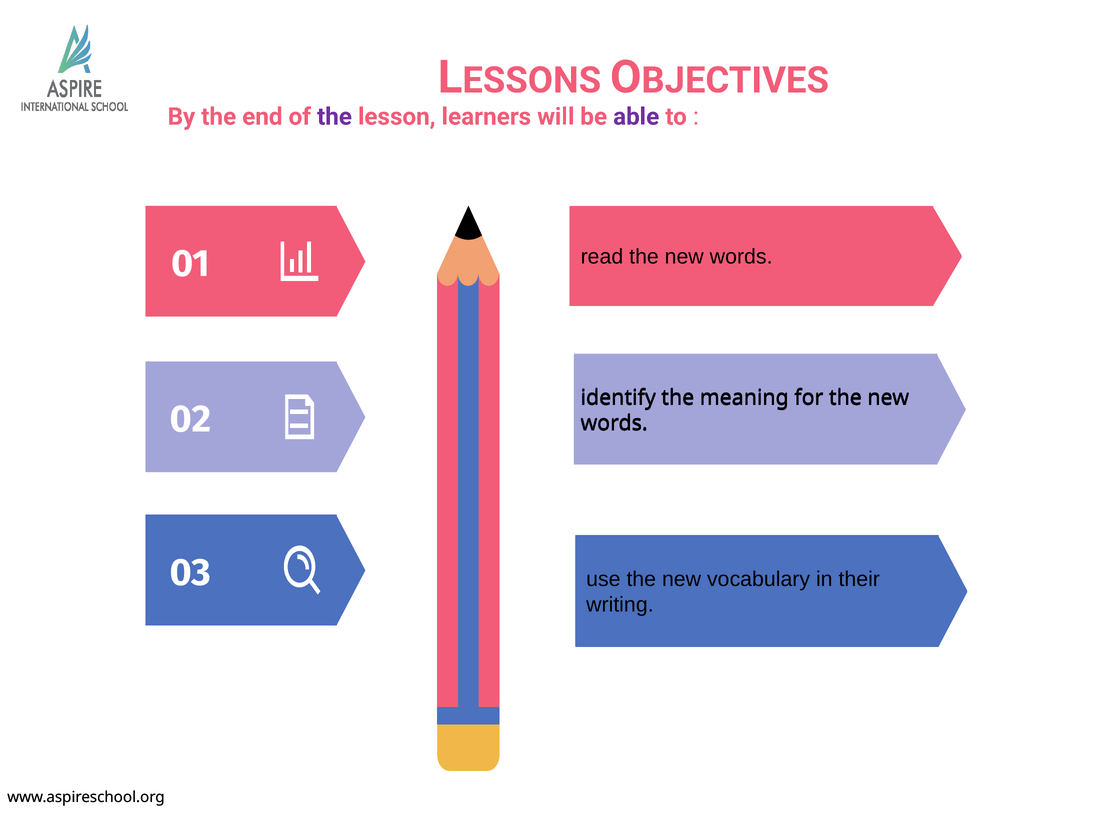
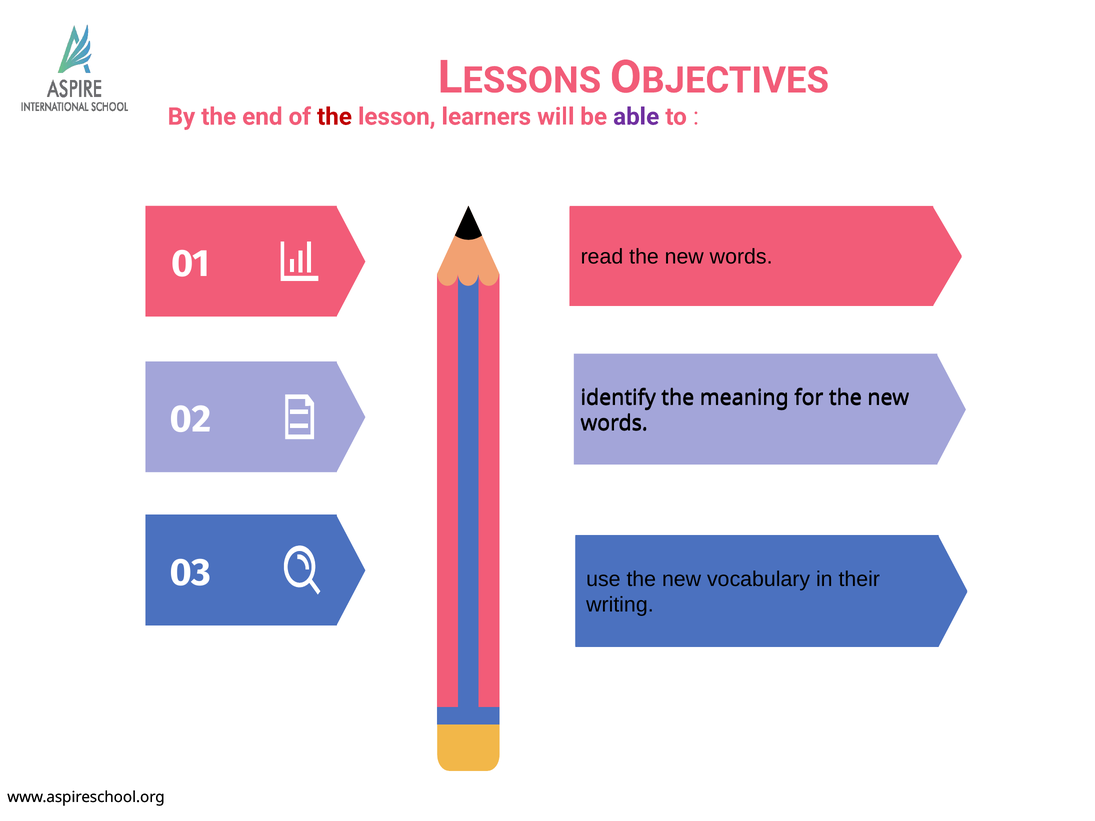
the at (334, 117) colour: purple -> red
